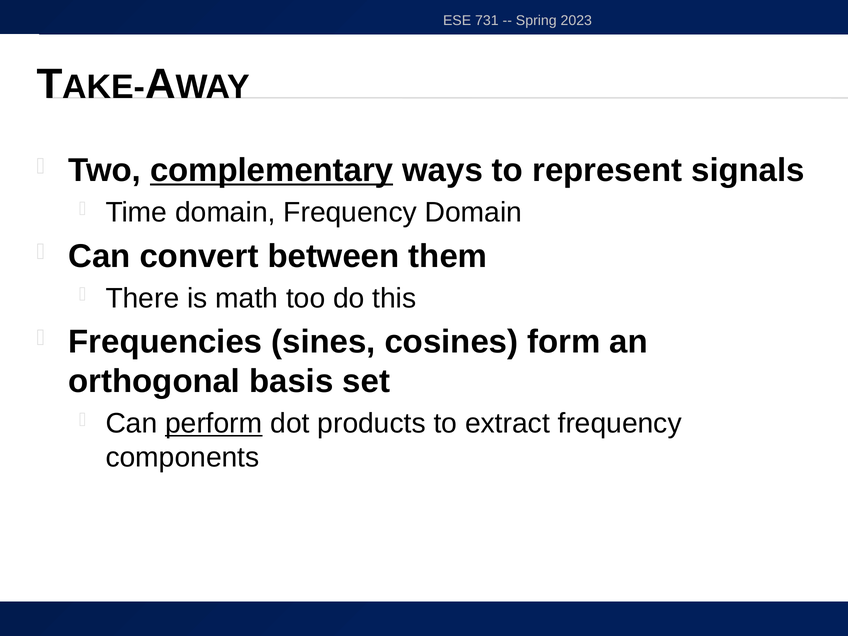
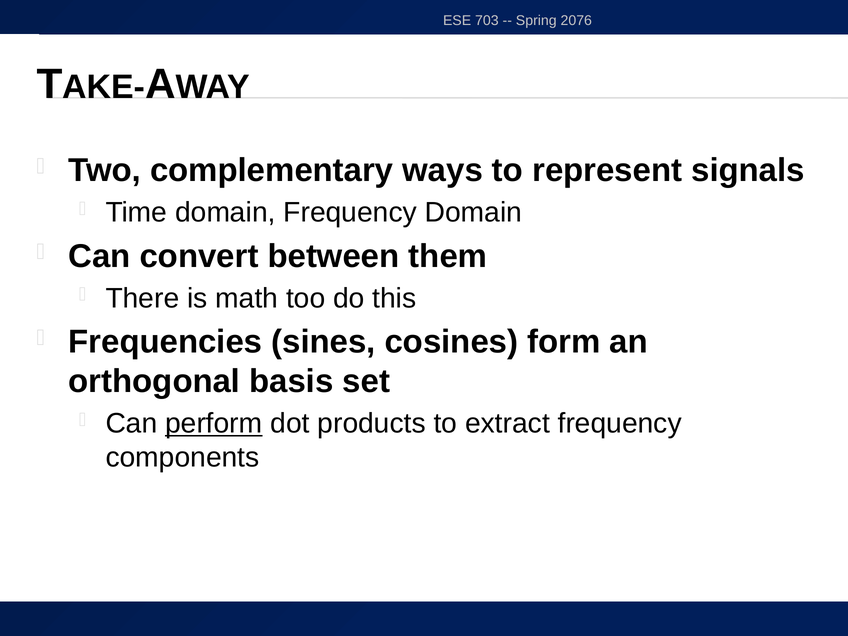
731: 731 -> 703
2023: 2023 -> 2076
complementary underline: present -> none
